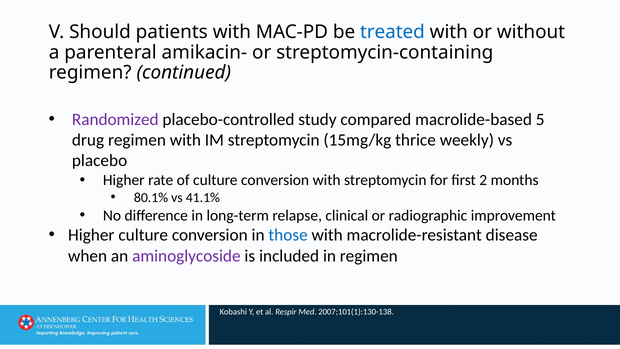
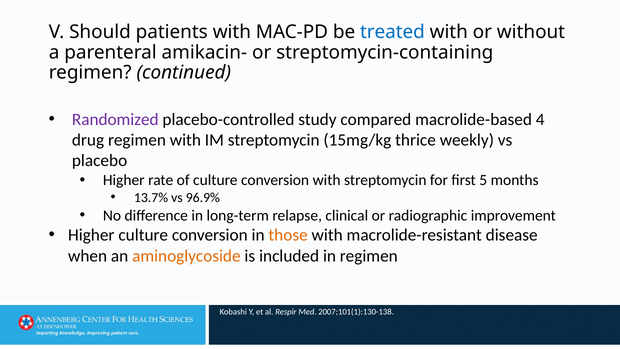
5: 5 -> 4
2: 2 -> 5
80.1%: 80.1% -> 13.7%
41.1%: 41.1% -> 96.9%
those colour: blue -> orange
aminoglycoside colour: purple -> orange
